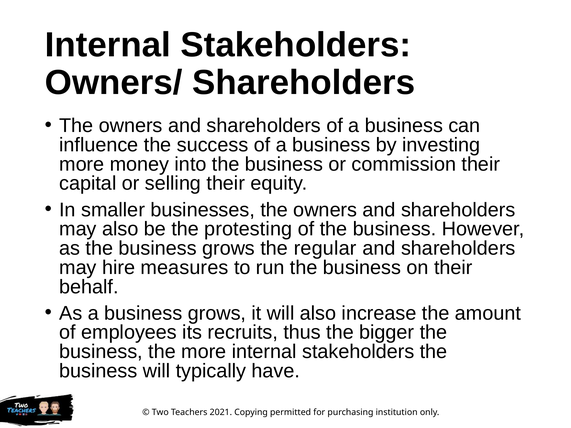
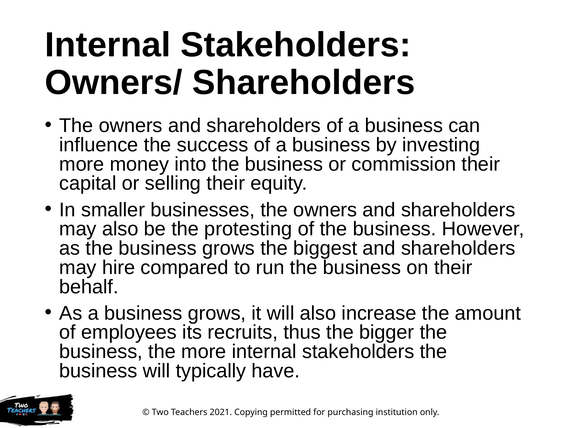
regular: regular -> biggest
measures: measures -> compared
